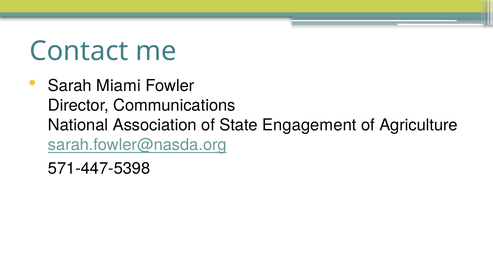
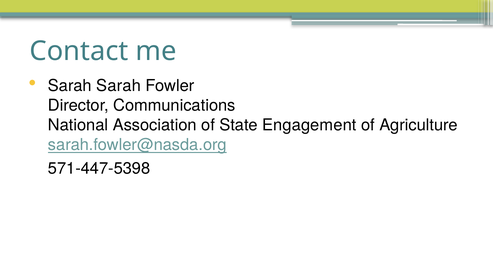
Sarah Miami: Miami -> Sarah
